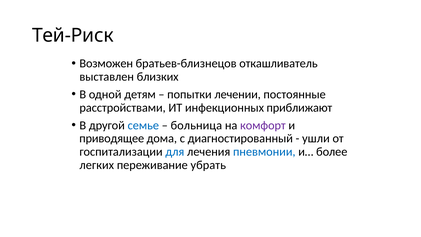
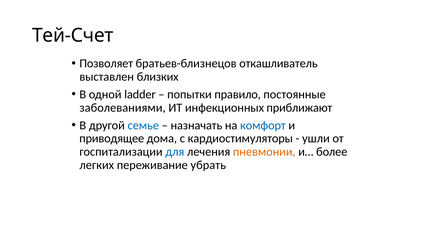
Тей-Риск: Тей-Риск -> Тей-Счет
Возможен: Возможен -> Позволяет
детям: детям -> ladder
лечении: лечении -> правило
расстройствами: расстройствами -> заболеваниями
больница: больница -> назначать
комфорт colour: purple -> blue
диагностированный: диагностированный -> кардиостимуляторы
пневмонии colour: blue -> orange
